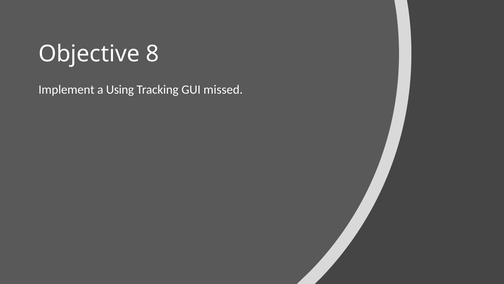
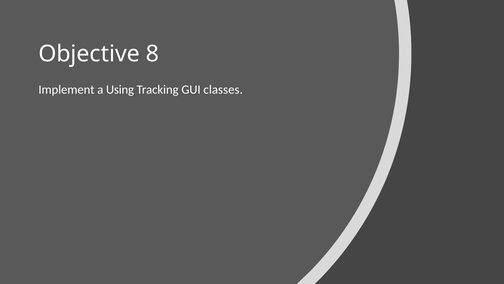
missed: missed -> classes
